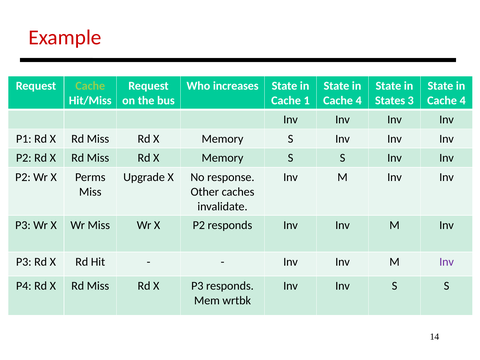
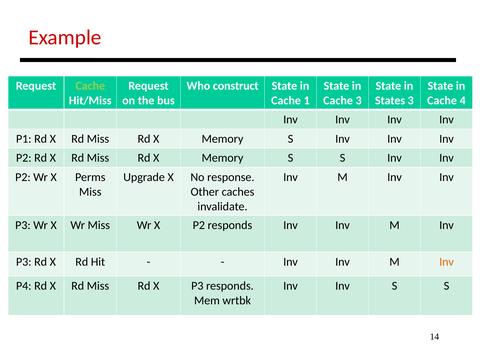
increases: increases -> construct
4 at (359, 101): 4 -> 3
Inv at (447, 262) colour: purple -> orange
